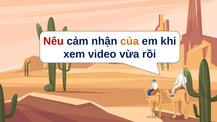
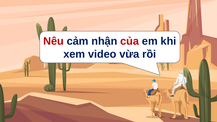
của colour: orange -> red
